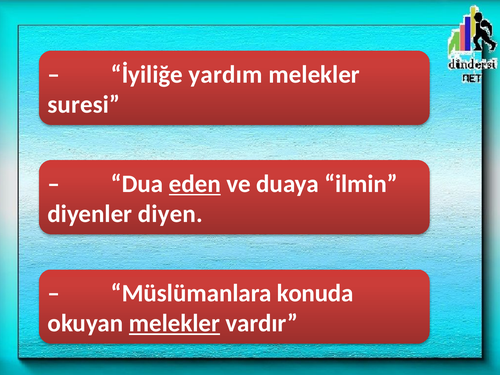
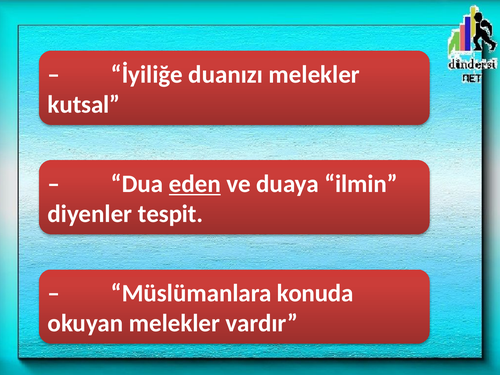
yardım: yardım -> duanızı
suresi: suresi -> kutsal
diyen: diyen -> tespit
melekler at (174, 323) underline: present -> none
